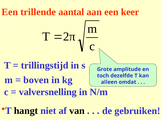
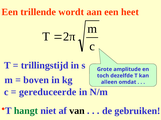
aantal: aantal -> wordt
keer: keer -> heet
valversnelling: valversnelling -> gereduceerde
hangt colour: black -> green
